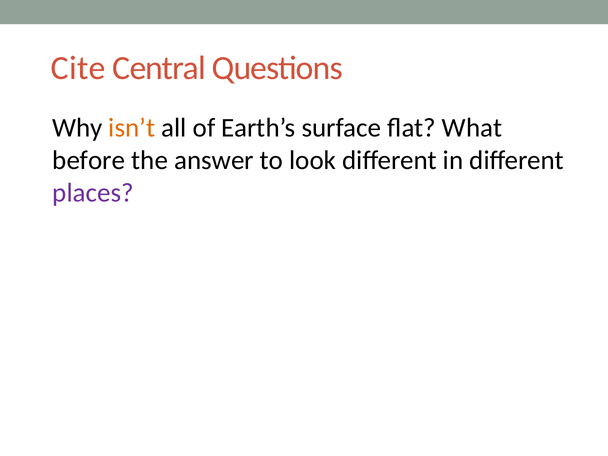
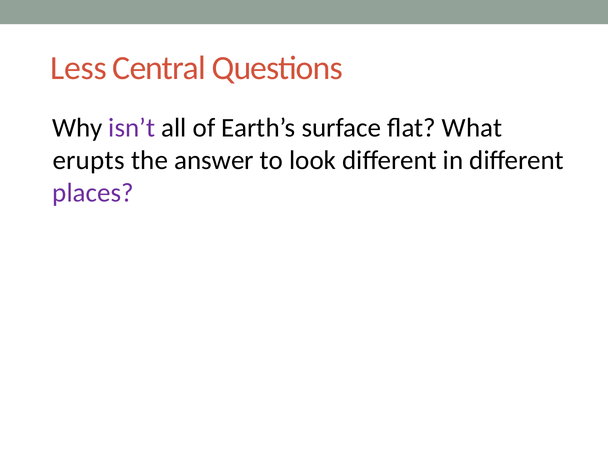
Cite: Cite -> Less
isn’t colour: orange -> purple
before: before -> erupts
